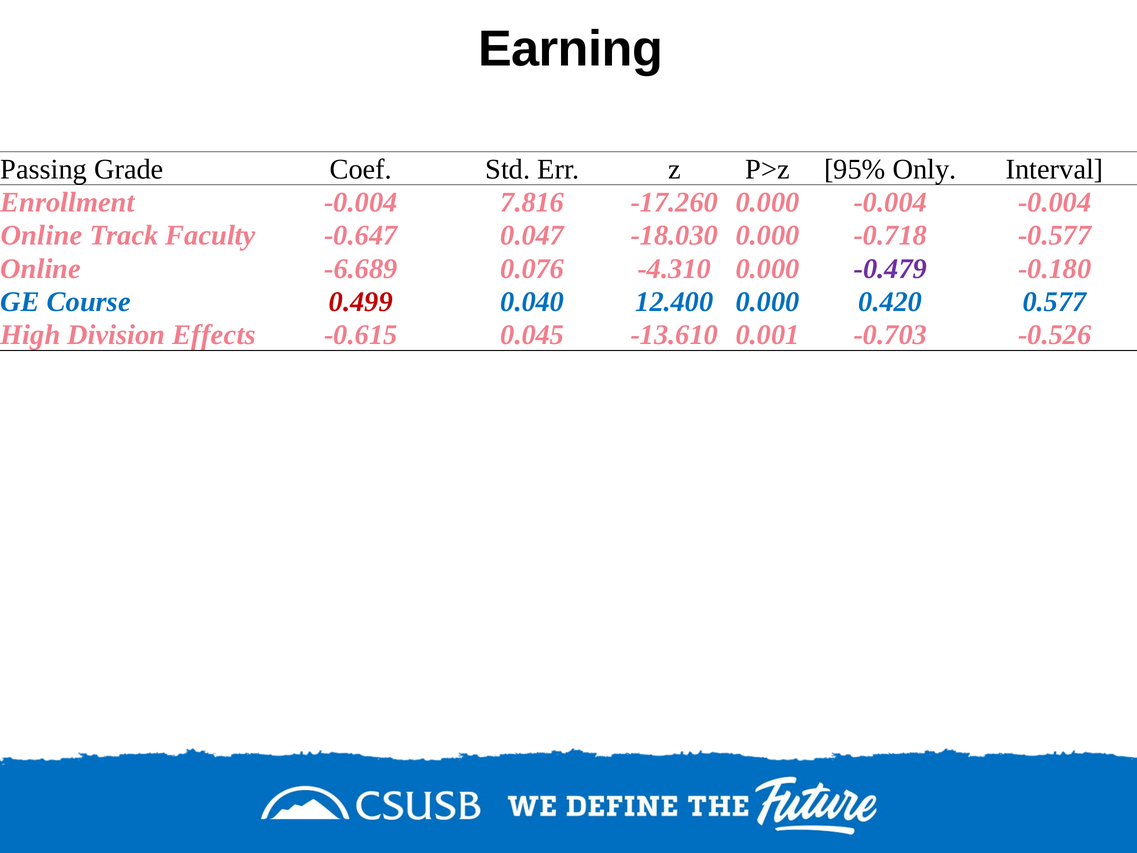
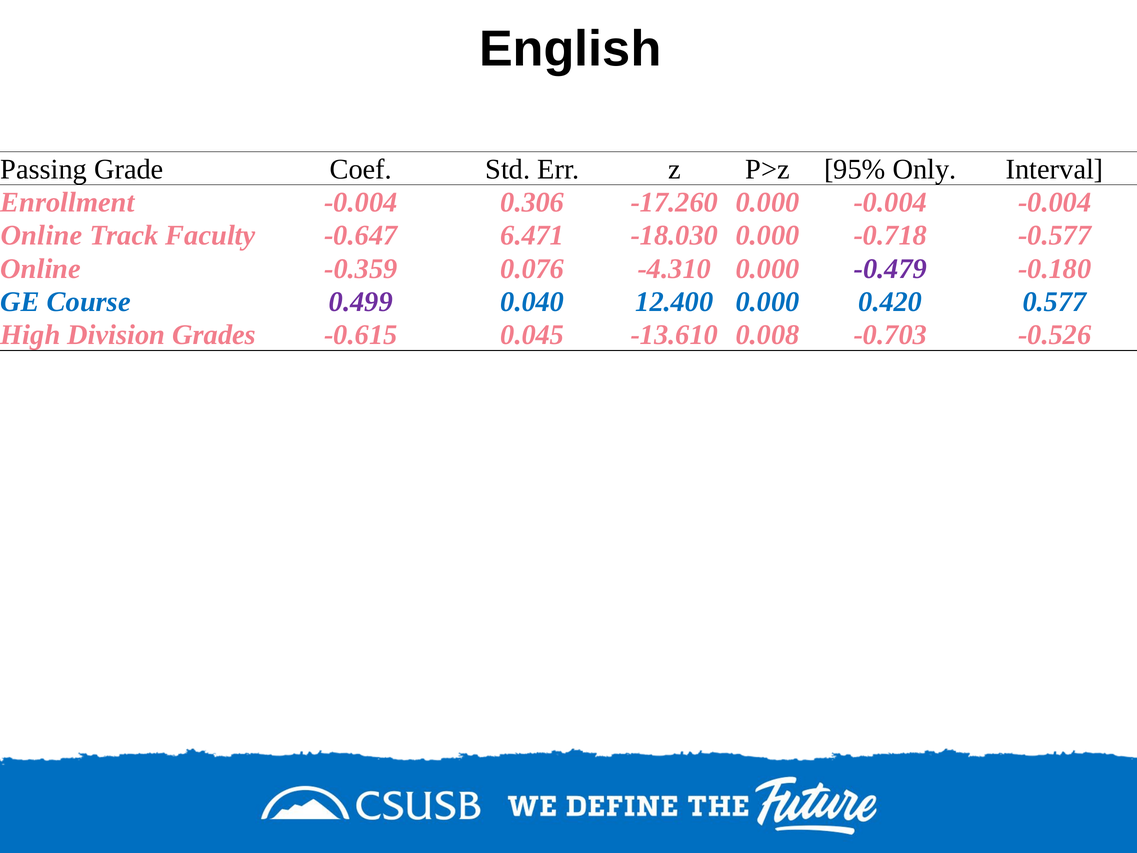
Earning: Earning -> English
7.816: 7.816 -> 0.306
0.047: 0.047 -> 6.471
-6.689: -6.689 -> -0.359
0.499 colour: red -> purple
Effects: Effects -> Grades
0.001: 0.001 -> 0.008
